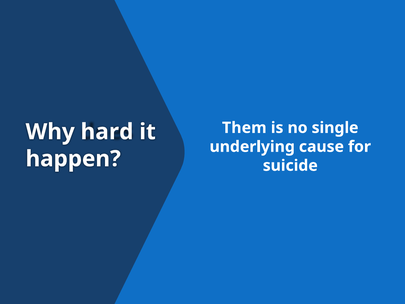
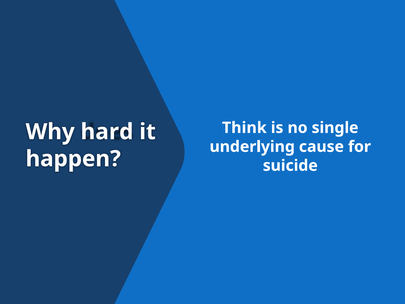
Them: Them -> Think
